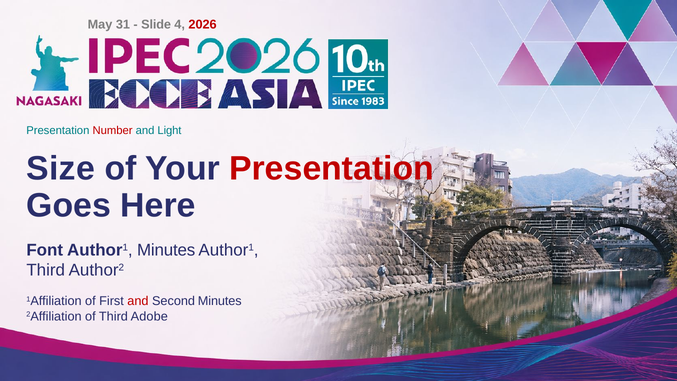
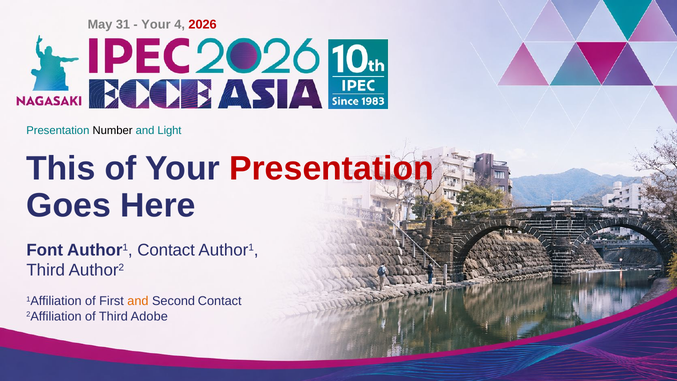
Slide at (156, 25): Slide -> Your
Number colour: red -> black
Size: Size -> This
Author1 Minutes: Minutes -> Contact
and at (138, 301) colour: red -> orange
Second Minutes: Minutes -> Contact
